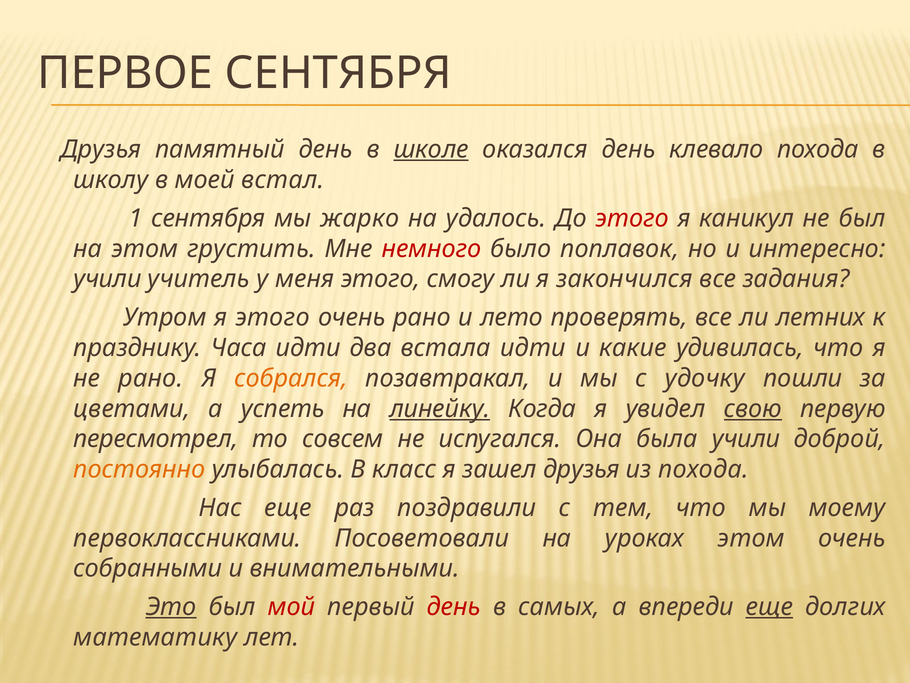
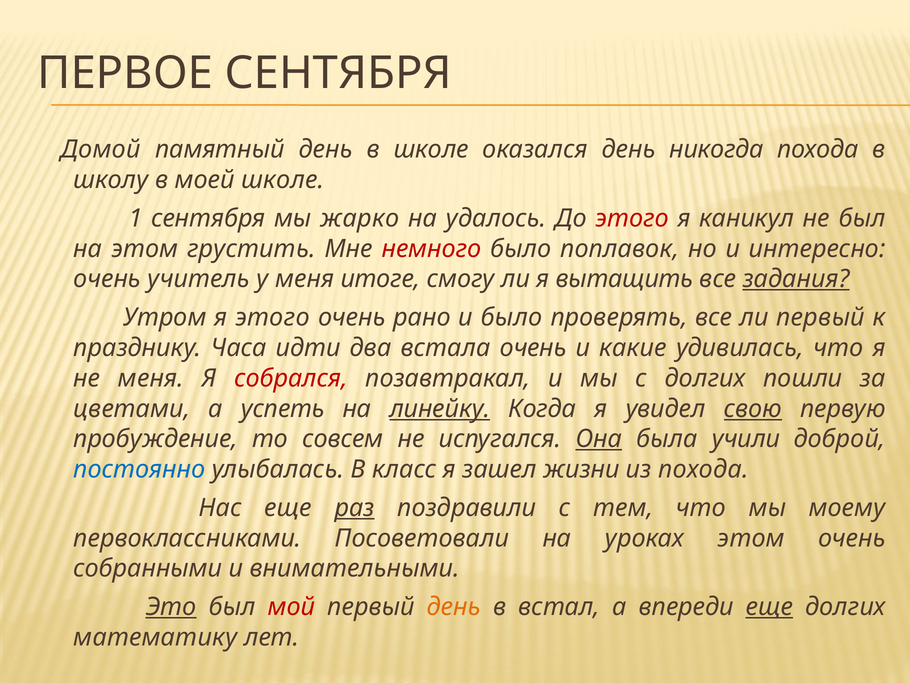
Друзья at (101, 149): Друзья -> Домой
школе at (431, 149) underline: present -> none
клевало: клевало -> никогда
моей встал: встал -> школе
учили at (107, 279): учили -> очень
меня этого: этого -> итоге
закончился: закончился -> вытащить
задания underline: none -> present
и лето: лето -> было
ли летних: летних -> первый
встала идти: идти -> очень
не рано: рано -> меня
собрался colour: orange -> red
с удочку: удочку -> долгих
пересмотрел: пересмотрел -> пробуждение
Она underline: none -> present
постоянно colour: orange -> blue
зашел друзья: друзья -> жизни
раз underline: none -> present
день at (454, 607) colour: red -> orange
самых: самых -> встал
